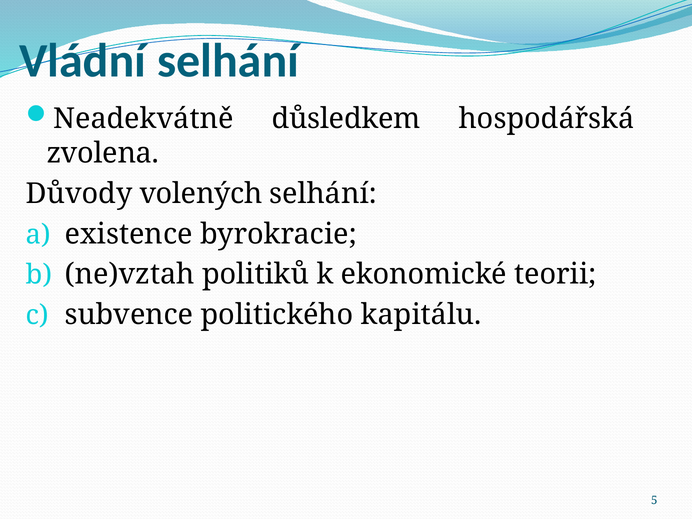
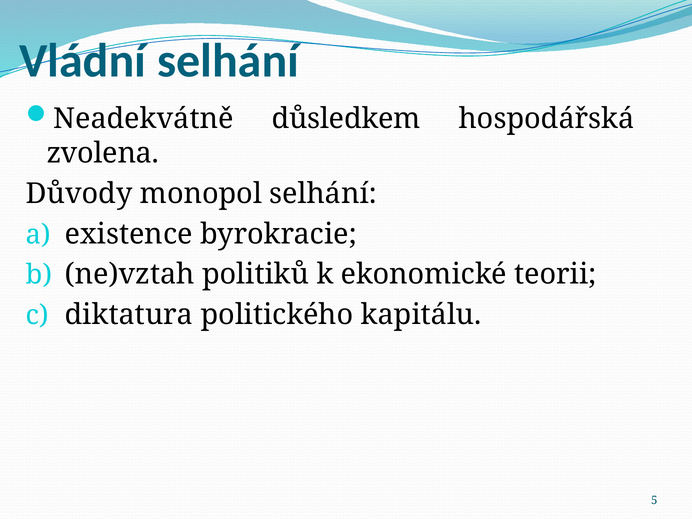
volených: volených -> monopol
subvence: subvence -> diktatura
